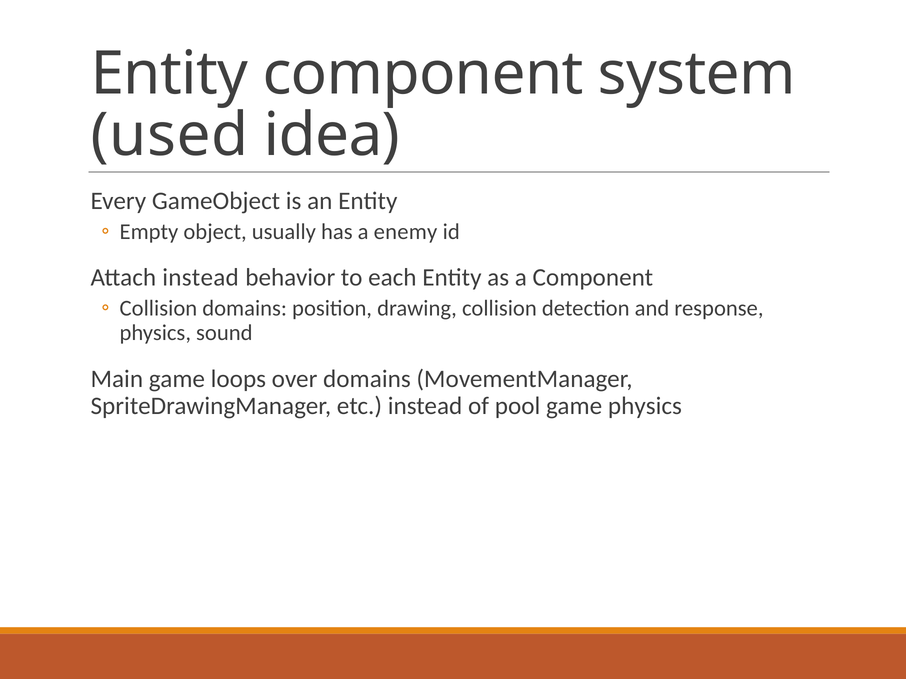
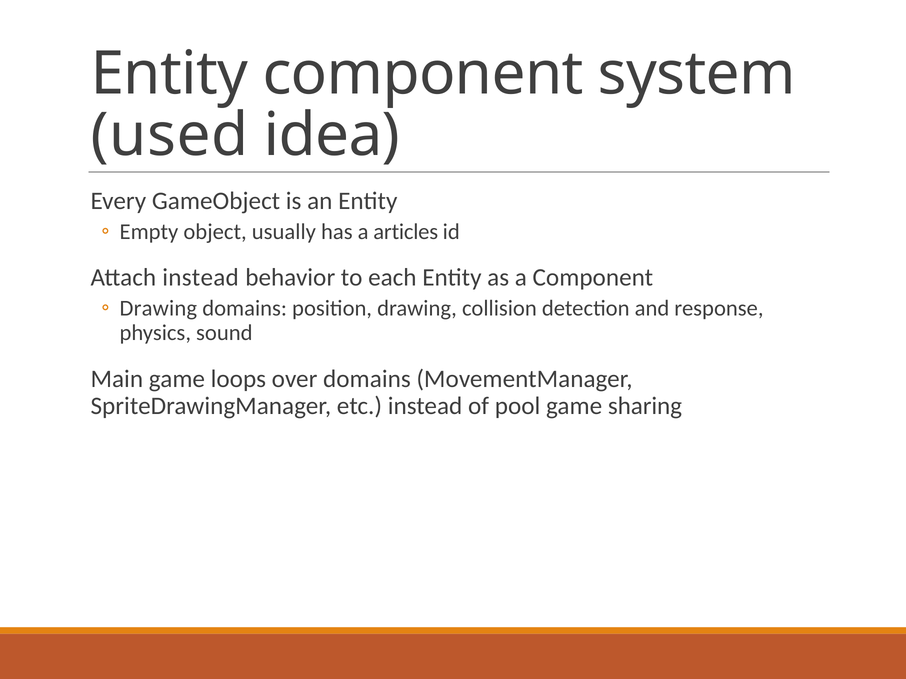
enemy: enemy -> articles
Collision at (158, 309): Collision -> Drawing
game physics: physics -> sharing
